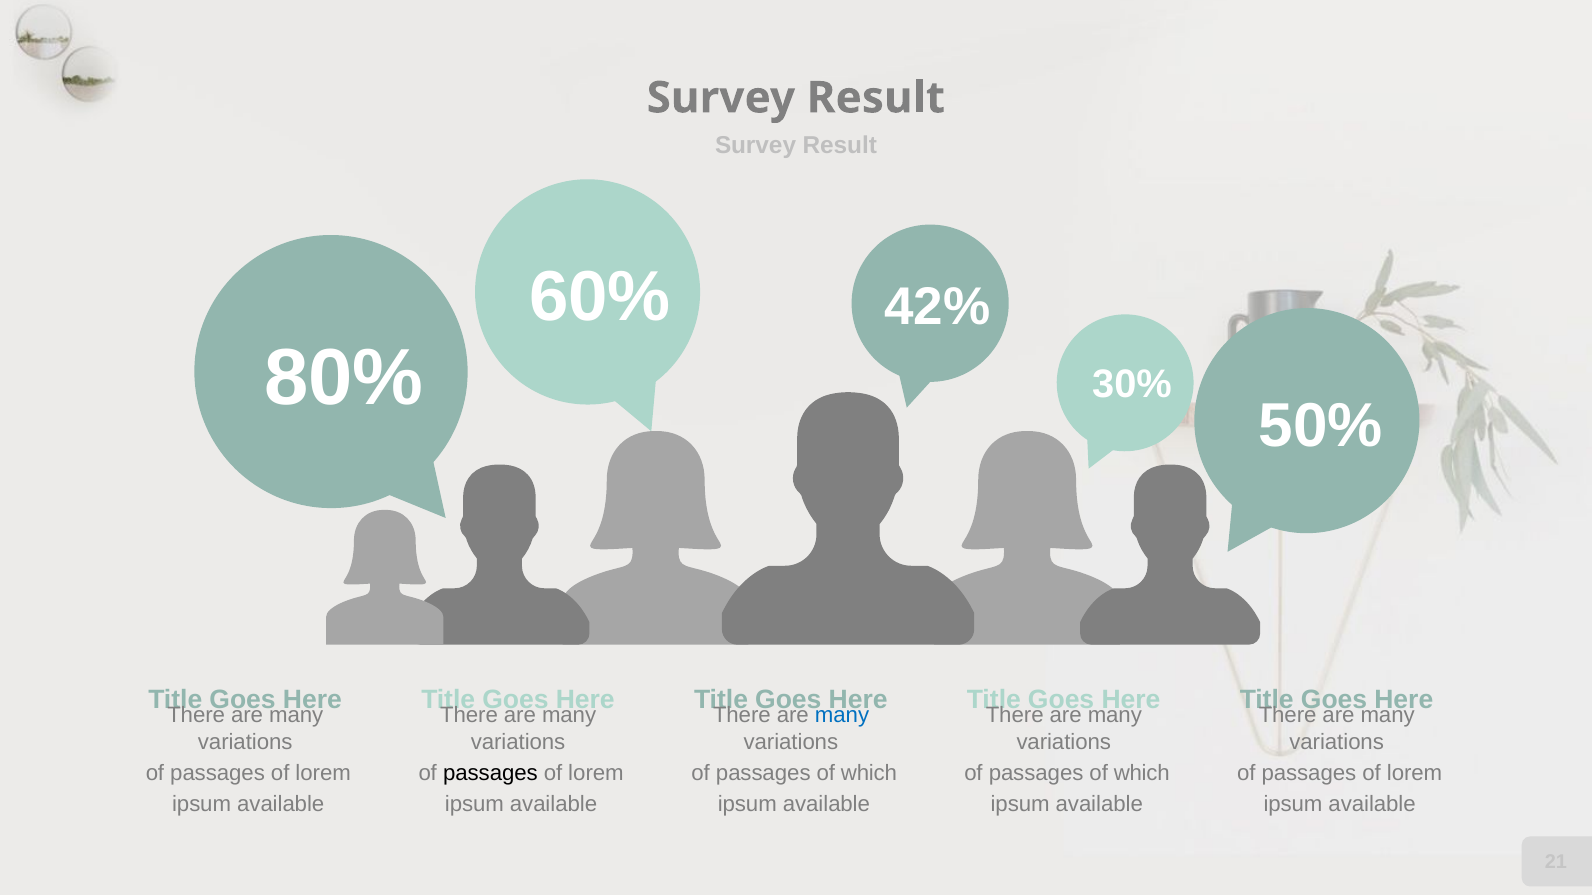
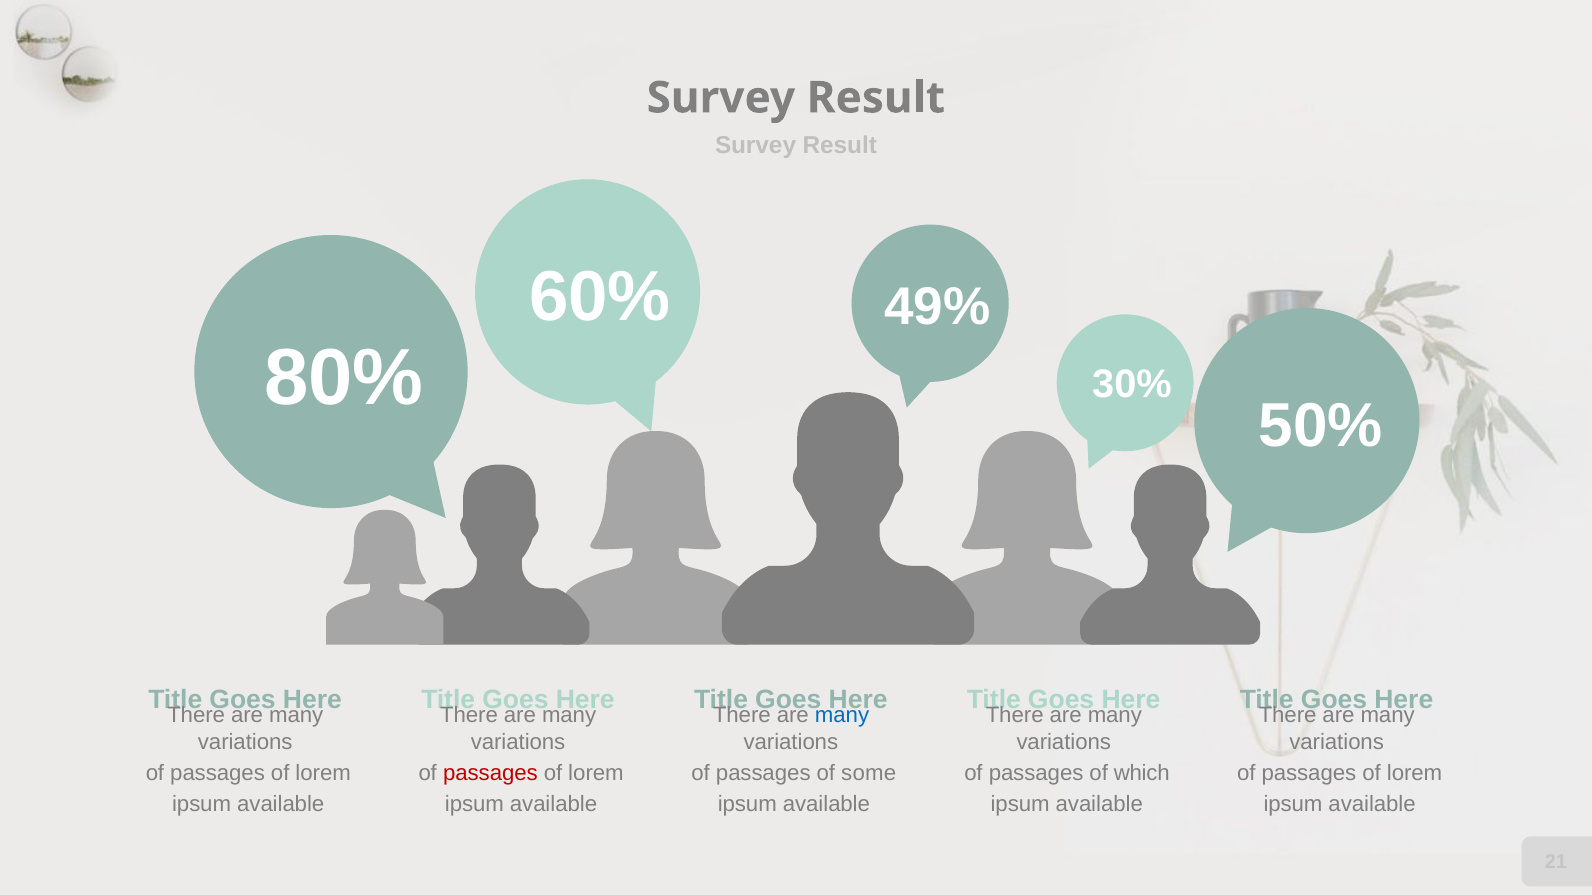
42%: 42% -> 49%
passages at (490, 773) colour: black -> red
which at (869, 773): which -> some
